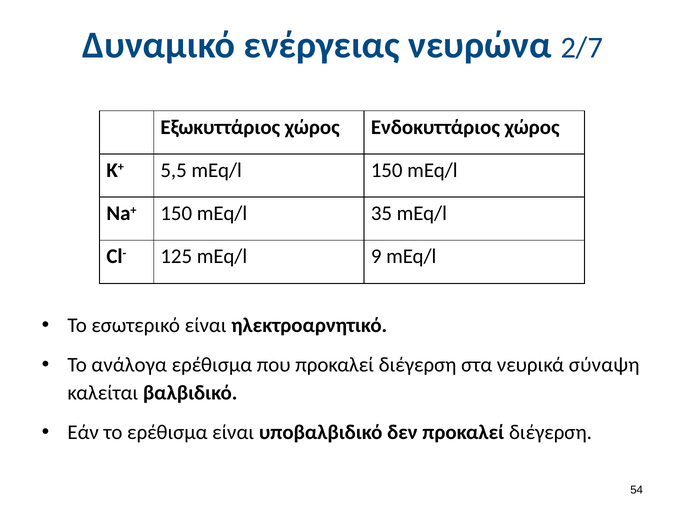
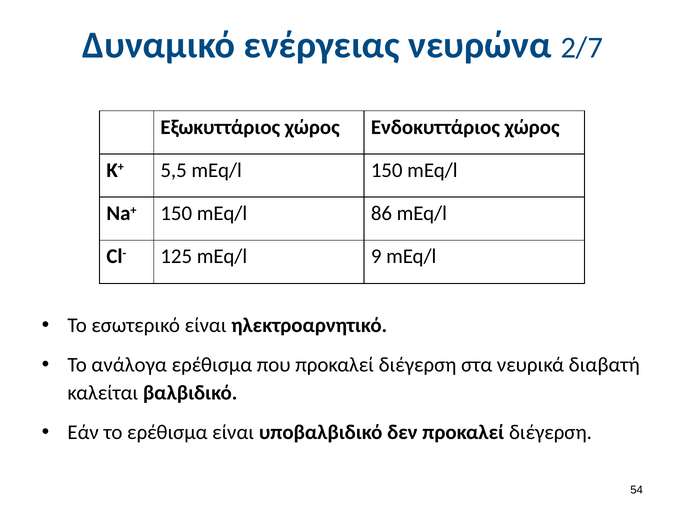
35: 35 -> 86
σύναψη: σύναψη -> διαβατή
